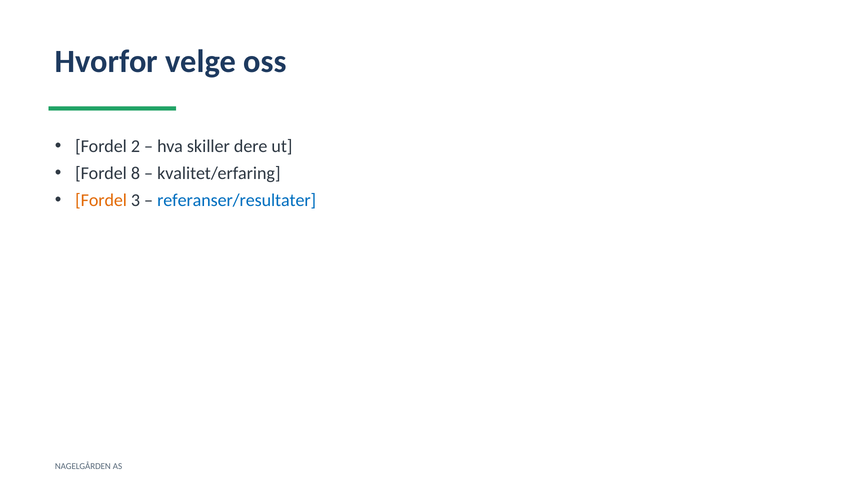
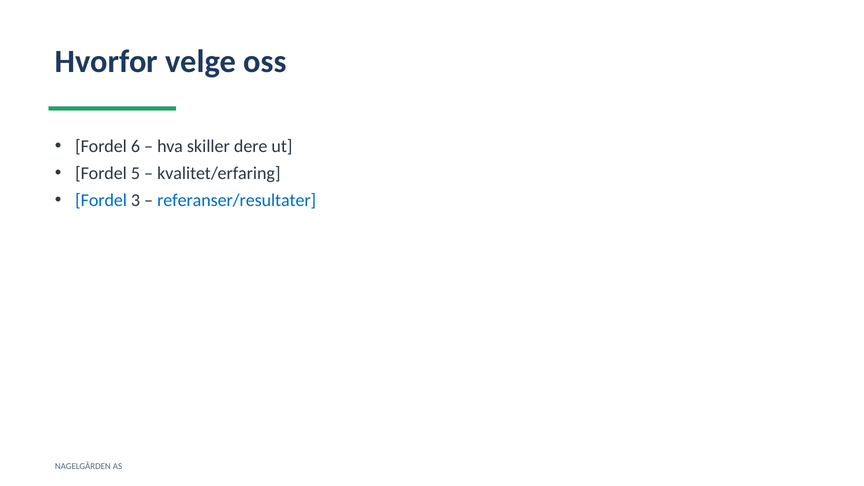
2: 2 -> 6
8: 8 -> 5
Fordel at (101, 200) colour: orange -> blue
